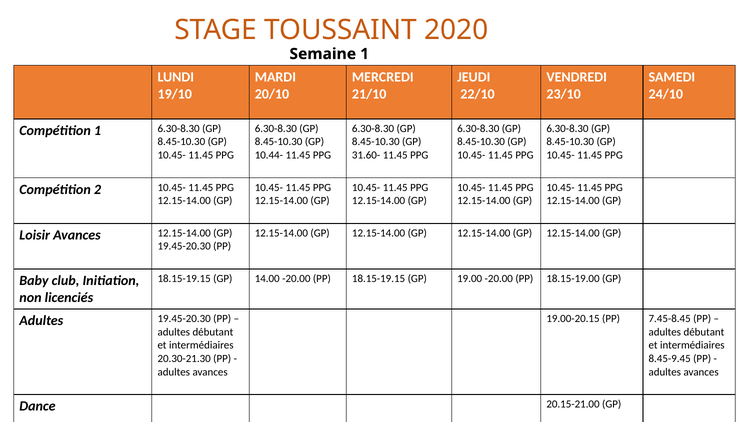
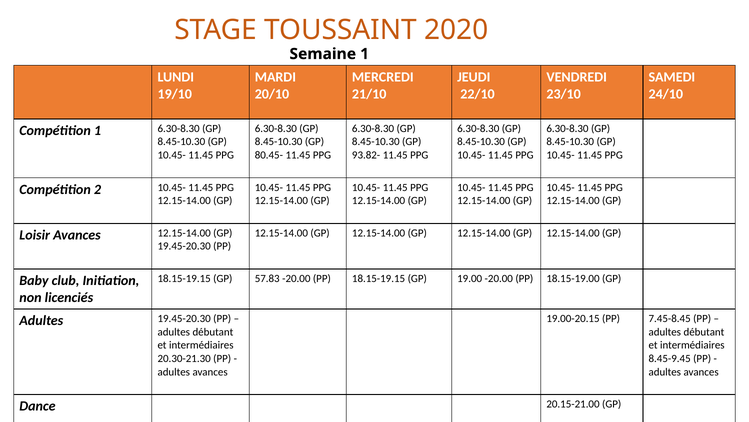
10.44-: 10.44- -> 80.45-
31.60-: 31.60- -> 93.82-
14.00: 14.00 -> 57.83
